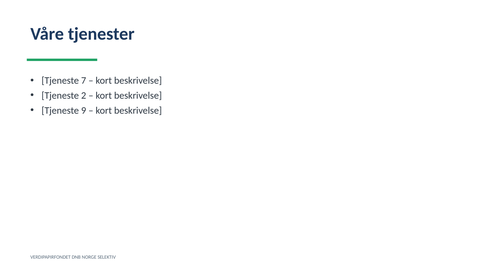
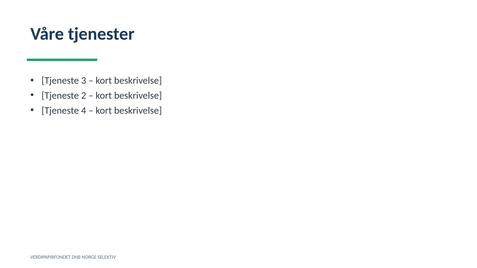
7: 7 -> 3
9: 9 -> 4
